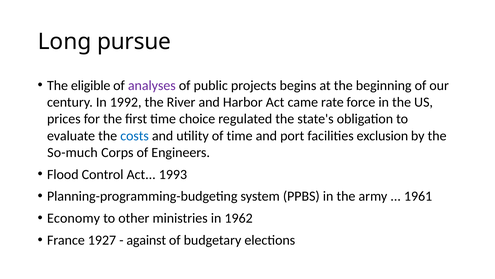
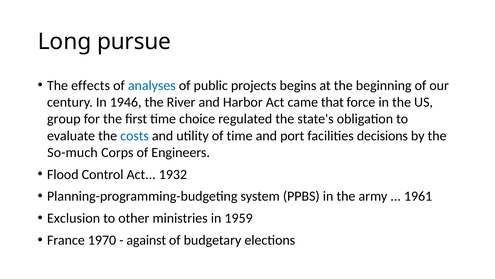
eligible: eligible -> effects
analyses colour: purple -> blue
1992: 1992 -> 1946
rate: rate -> that
prices: prices -> group
exclusion: exclusion -> decisions
1993: 1993 -> 1932
Economy: Economy -> Exclusion
1962: 1962 -> 1959
1927: 1927 -> 1970
